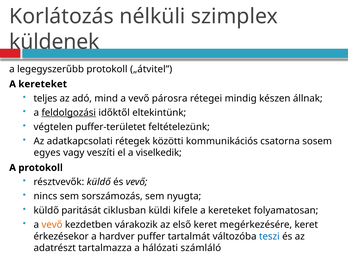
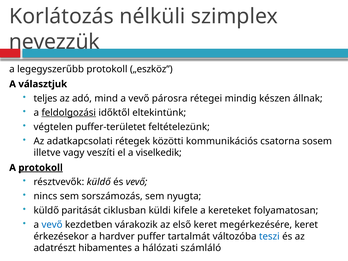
küldenek: küldenek -> nevezzük
„átvitel: „átvitel -> „eszköz
kereteket at (43, 84): kereteket -> választjuk
egyes: egyes -> illetve
protokoll at (41, 168) underline: none -> present
vevő at (52, 225) colour: orange -> blue
tartalmazza: tartalmazza -> hibamentes
